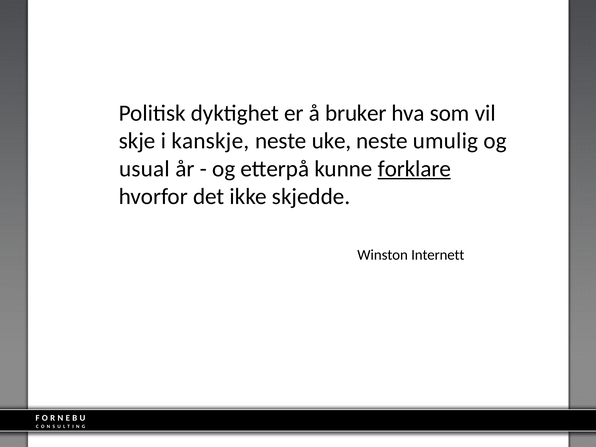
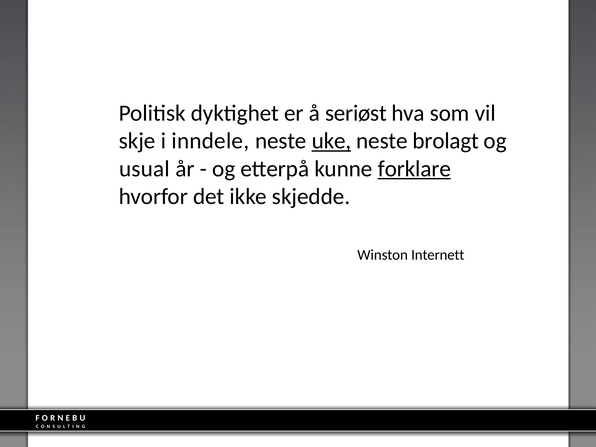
bruker: bruker -> seriøst
kanskje: kanskje -> inndele
uke underline: none -> present
umulig: umulig -> brolagt
